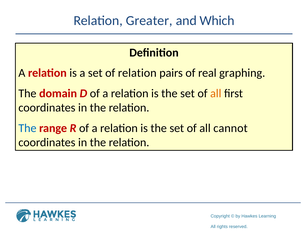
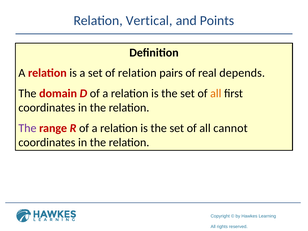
Greater: Greater -> Vertical
Which: Which -> Points
graphing: graphing -> depends
The at (27, 128) colour: blue -> purple
